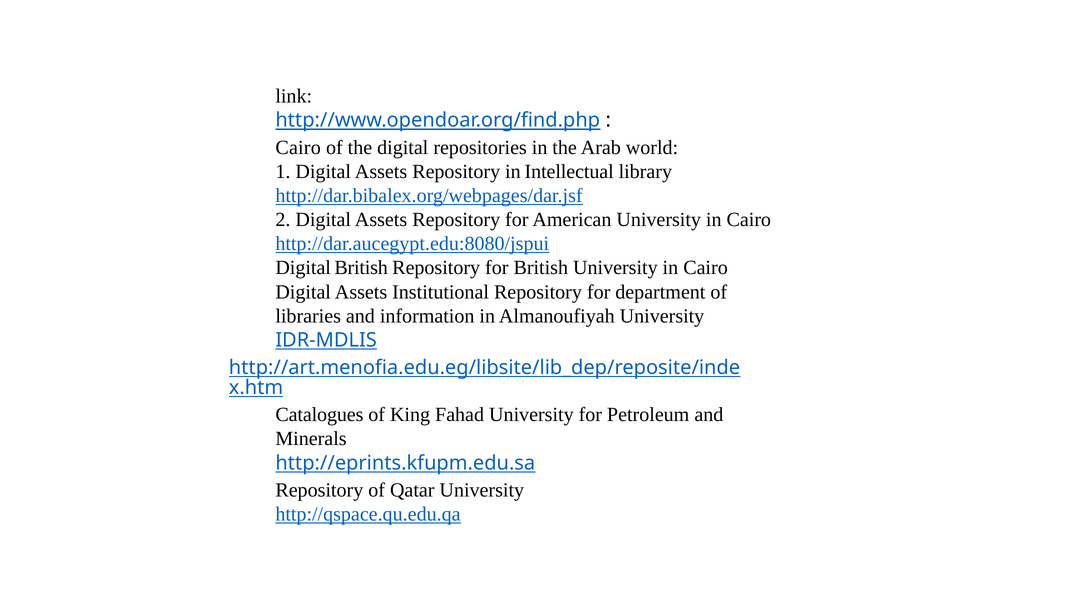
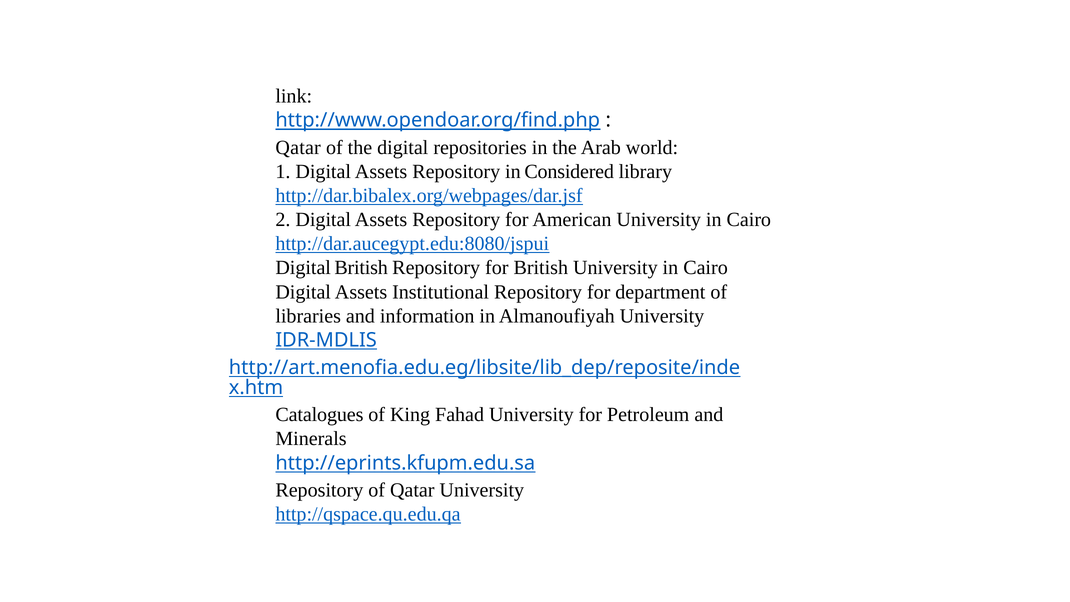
Cairo at (298, 147): Cairo -> Qatar
Intellectual: Intellectual -> Considered
